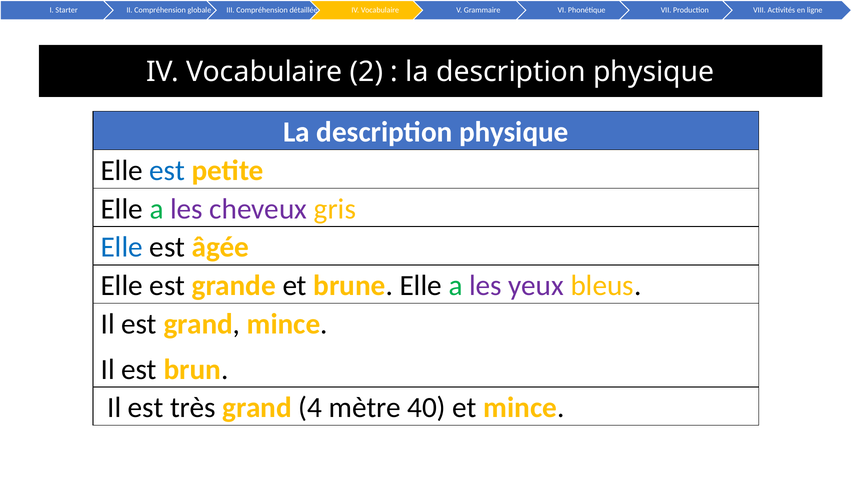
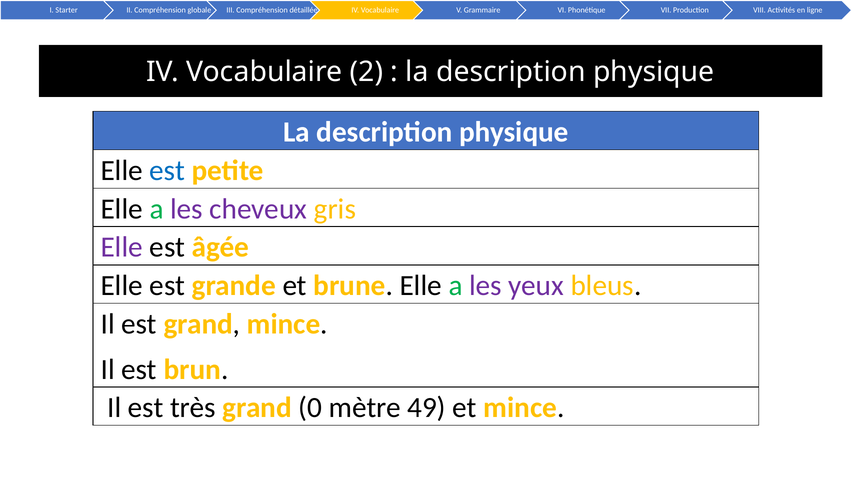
Elle at (122, 247) colour: blue -> purple
4: 4 -> 0
40: 40 -> 49
